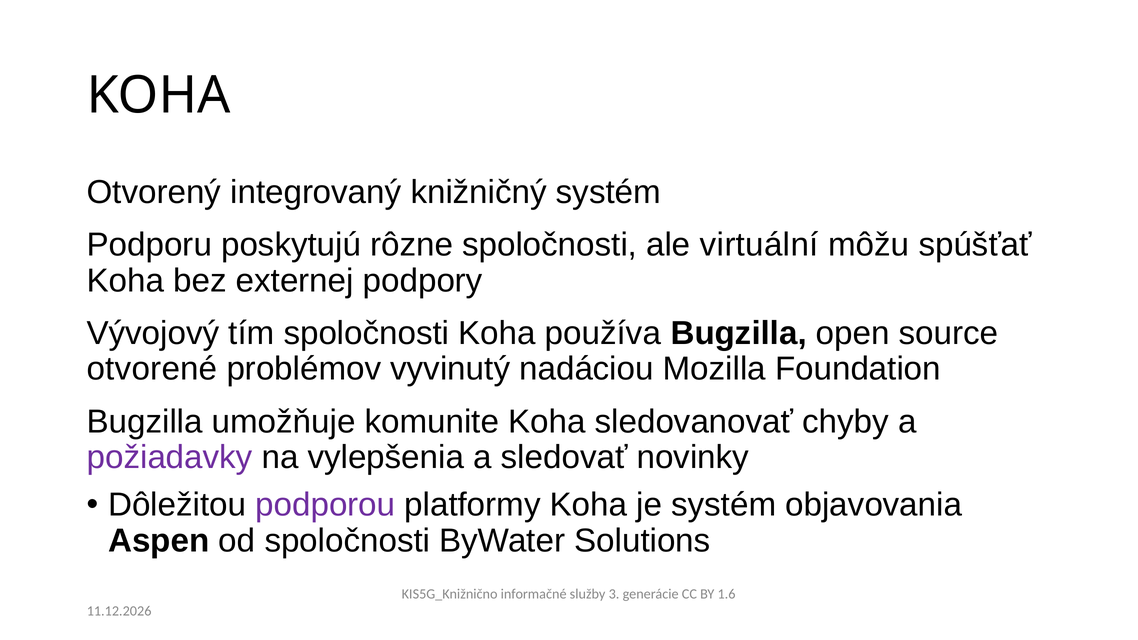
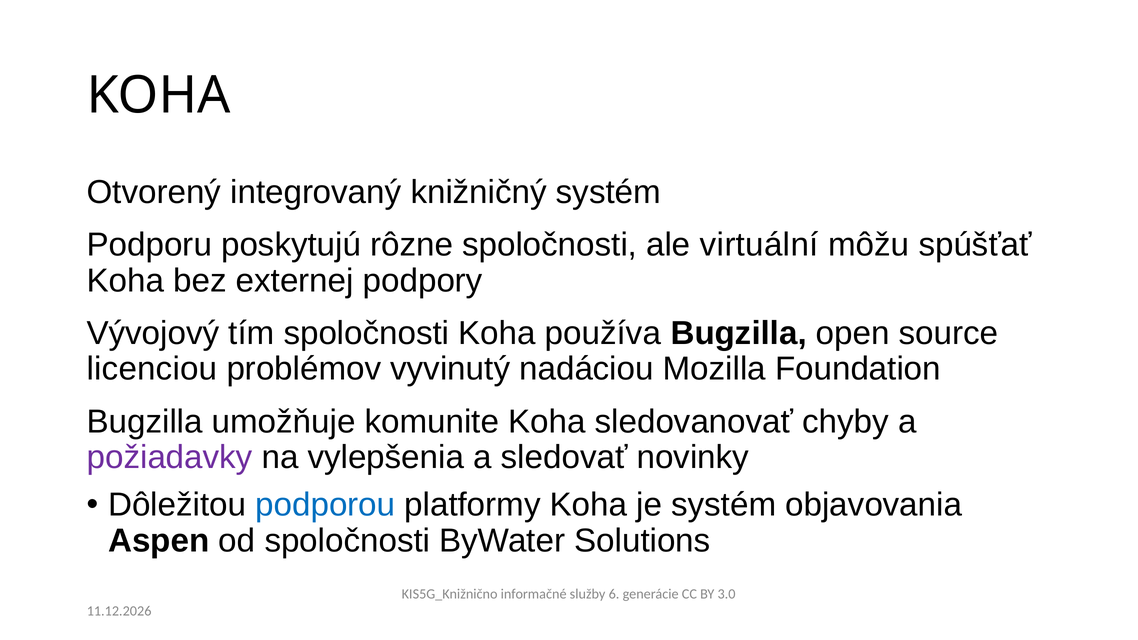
otvorené: otvorené -> licenciou
podporou colour: purple -> blue
3: 3 -> 6
1.6: 1.6 -> 3.0
